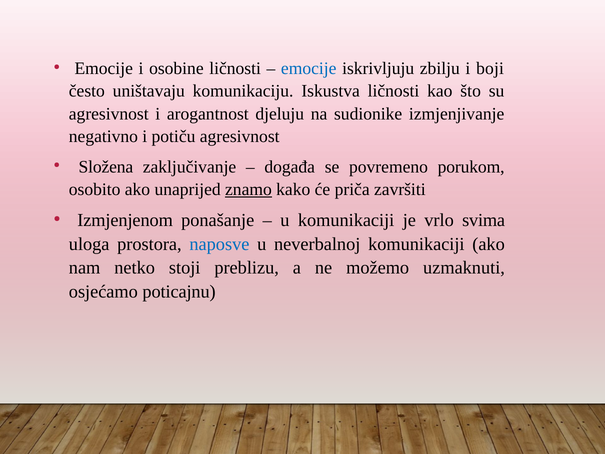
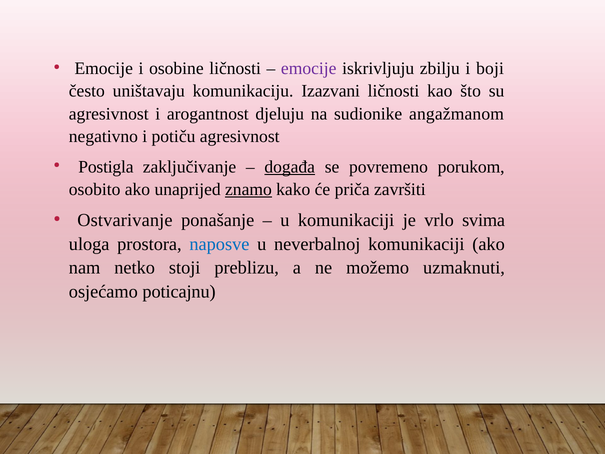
emocije at (309, 68) colour: blue -> purple
Iskustva: Iskustva -> Izazvani
izmjenjivanje: izmjenjivanje -> angažmanom
Složena: Složena -> Postigla
događa underline: none -> present
Izmjenjenom: Izmjenjenom -> Ostvarivanje
